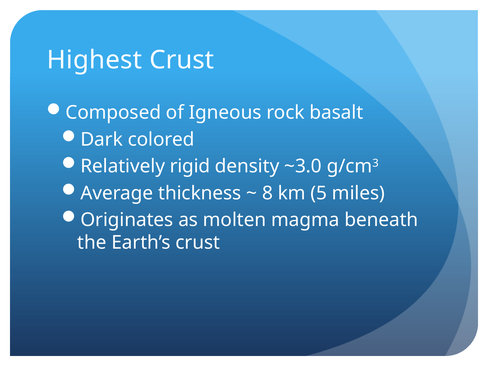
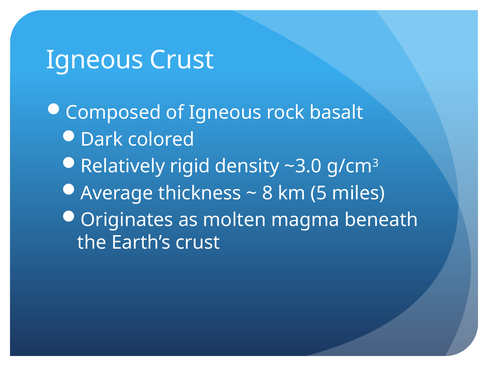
Highest at (95, 60): Highest -> Igneous
